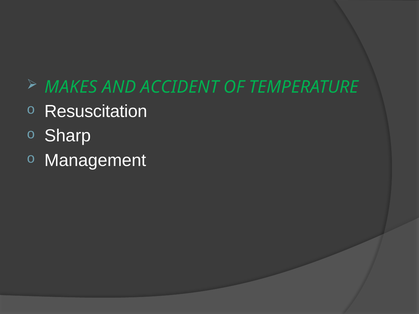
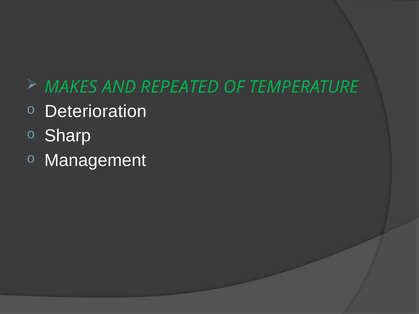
ACCIDENT: ACCIDENT -> REPEATED
Resuscitation: Resuscitation -> Deterioration
